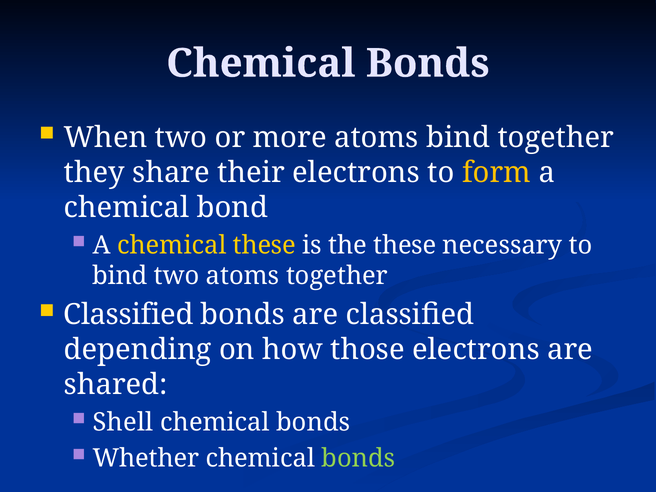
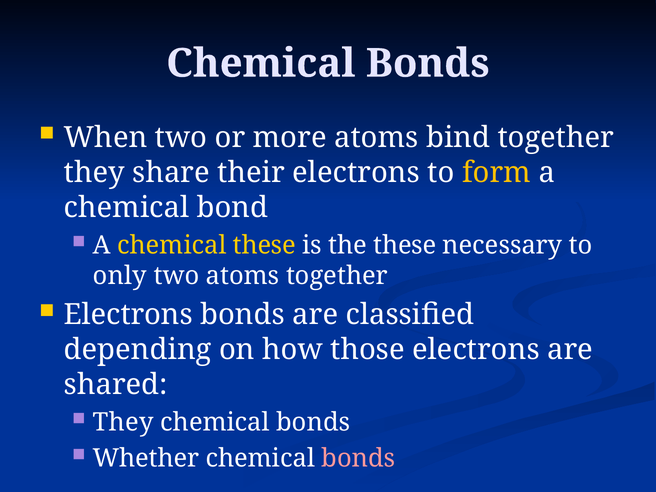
bind at (120, 276): bind -> only
Classified at (128, 315): Classified -> Electrons
Shell at (123, 422): Shell -> They
bonds at (358, 458) colour: light green -> pink
